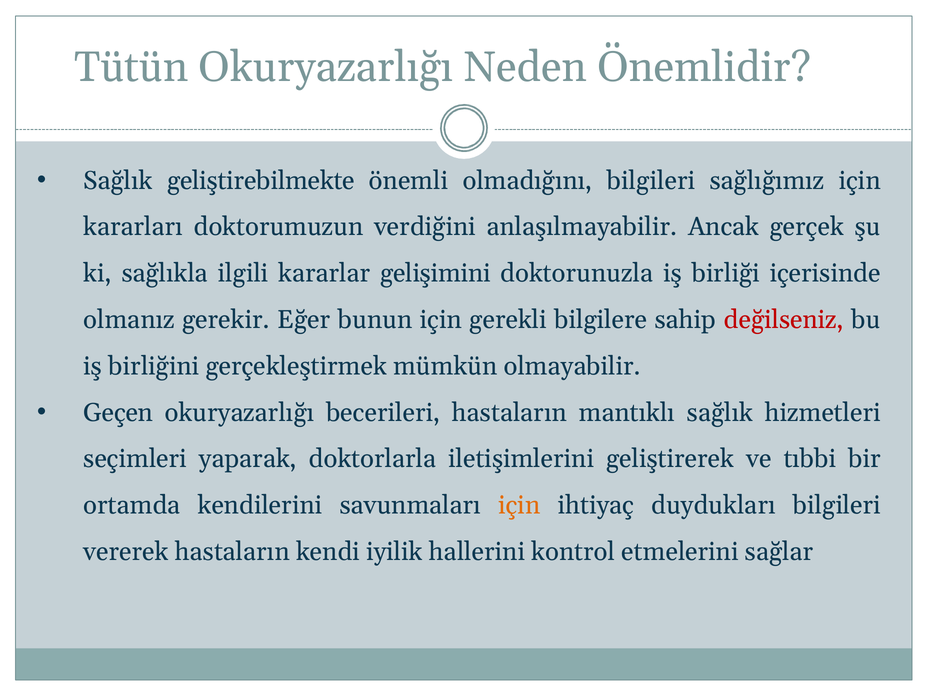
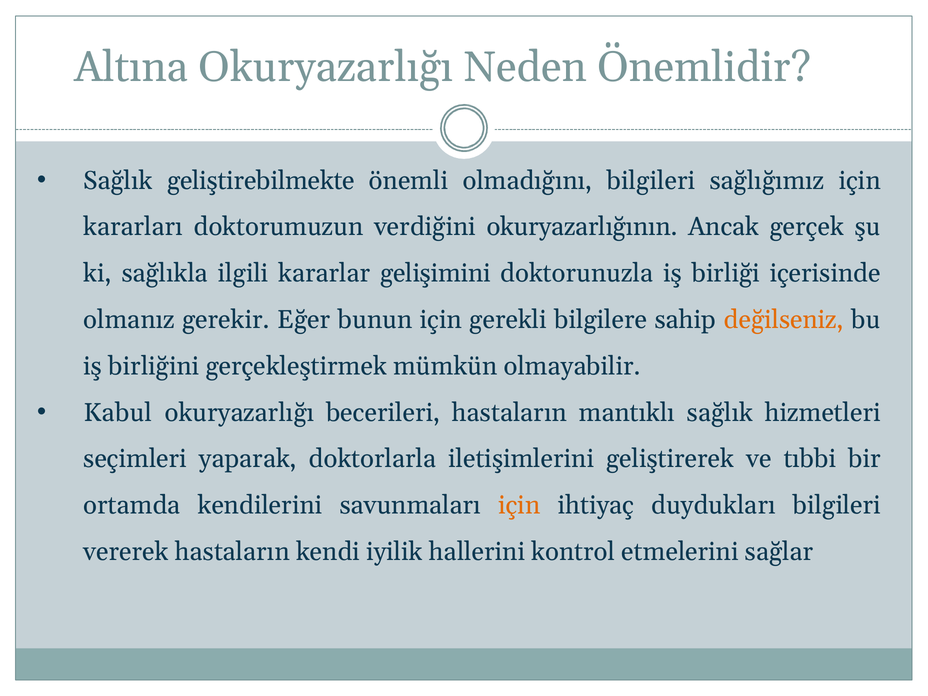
Tütün: Tütün -> Altına
anlaşılmayabilir: anlaşılmayabilir -> okuryazarlığının
değilseniz colour: red -> orange
Geçen: Geçen -> Kabul
